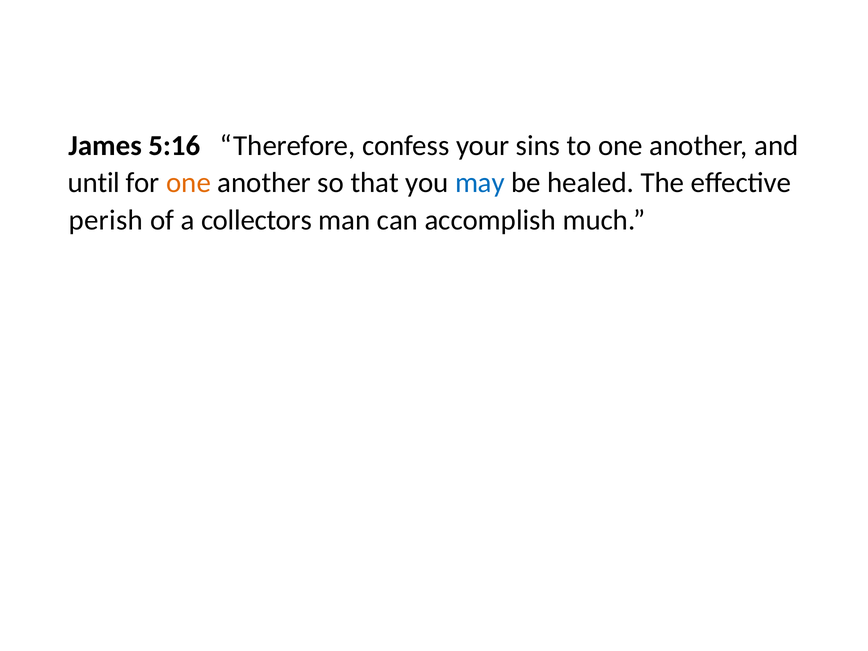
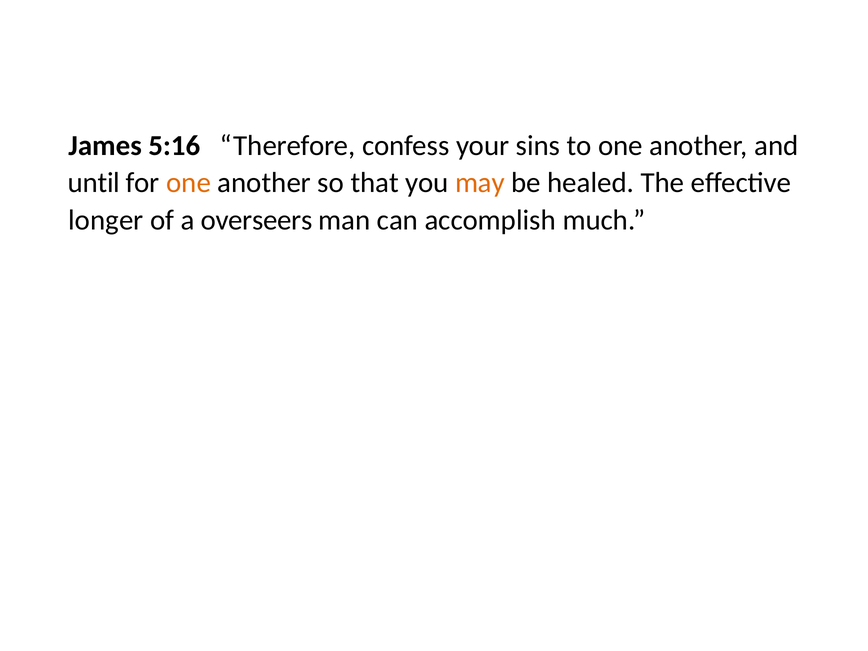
may colour: blue -> orange
perish: perish -> longer
collectors: collectors -> overseers
